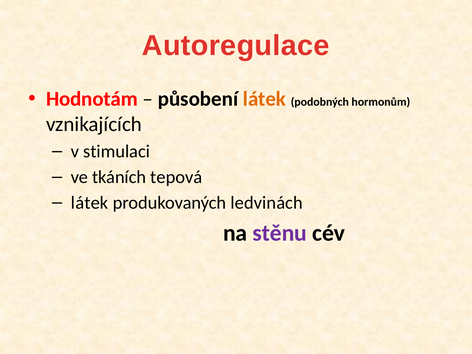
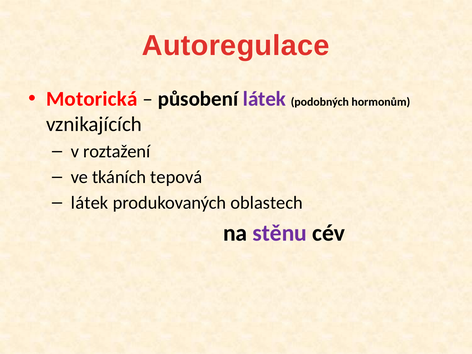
Hodnotám: Hodnotám -> Motorická
látek at (264, 99) colour: orange -> purple
stimulaci: stimulaci -> roztažení
ledvinách: ledvinách -> oblastech
